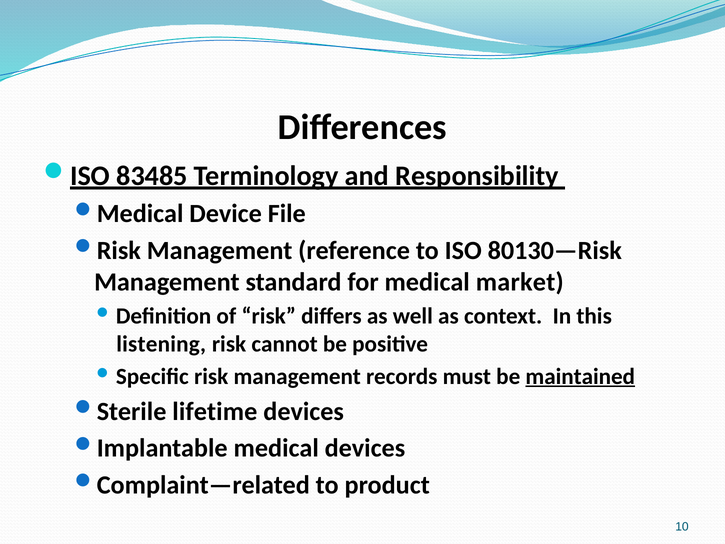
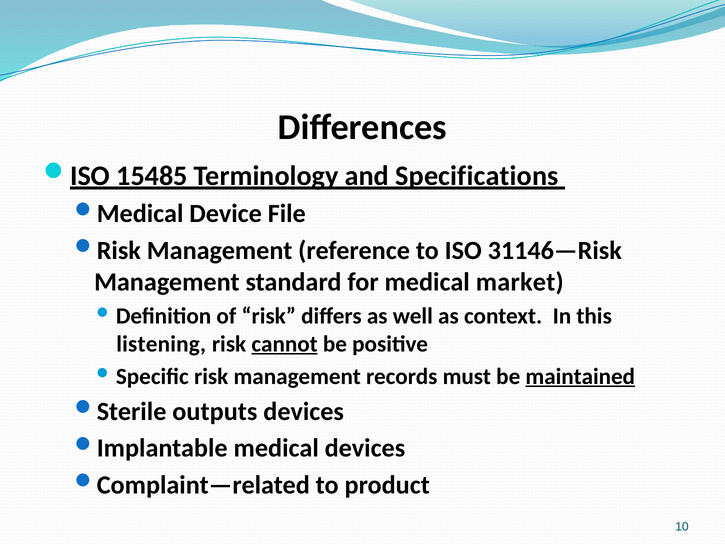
83485: 83485 -> 15485
Responsibility: Responsibility -> Specifications
80130—Risk: 80130—Risk -> 31146—Risk
cannot underline: none -> present
lifetime: lifetime -> outputs
